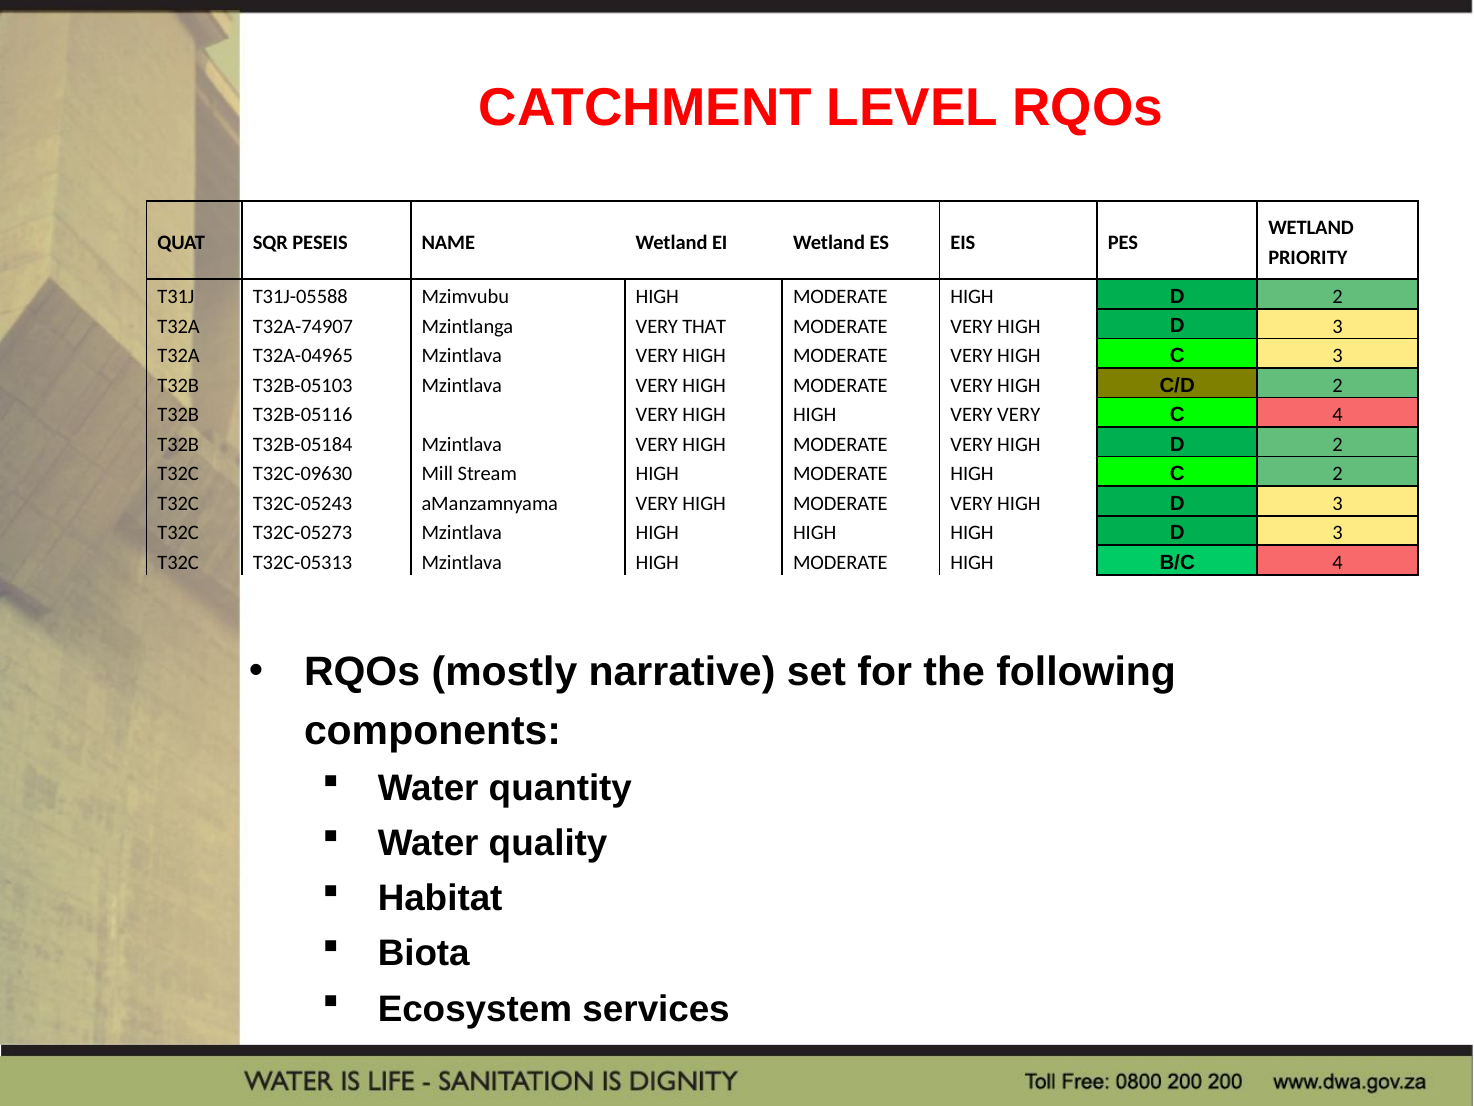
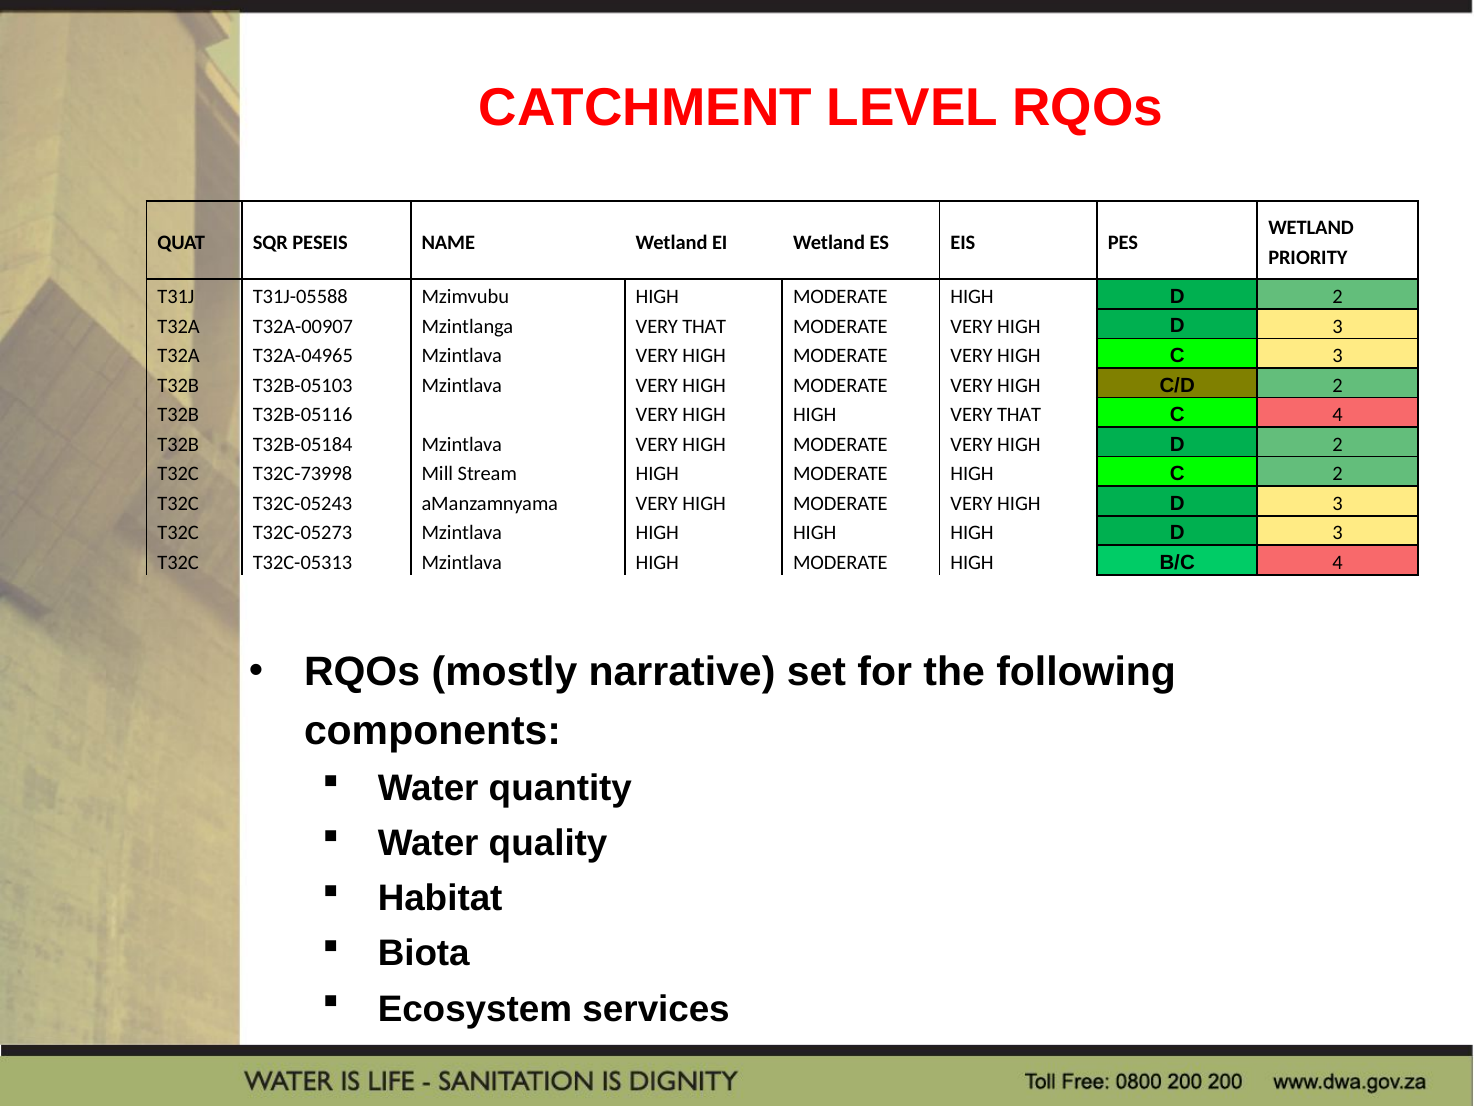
T32A-74907: T32A-74907 -> T32A-00907
HIGH VERY VERY: VERY -> THAT
T32C-09630: T32C-09630 -> T32C-73998
